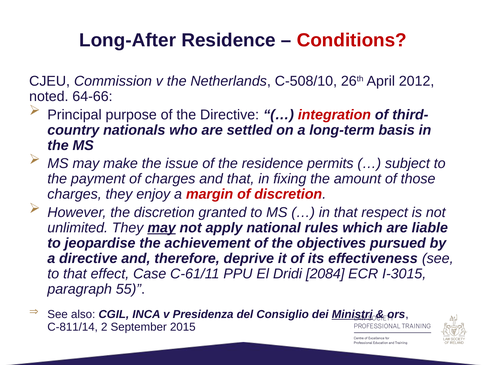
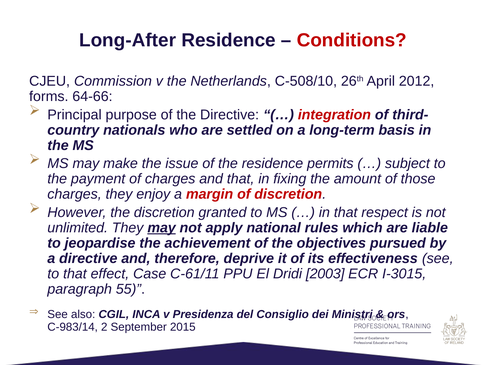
noted: noted -> forms
2084: 2084 -> 2003
Ministri underline: present -> none
C-811/14: C-811/14 -> C-983/14
